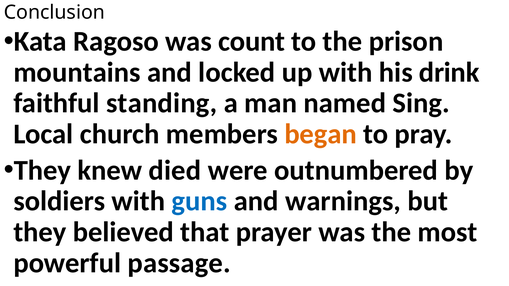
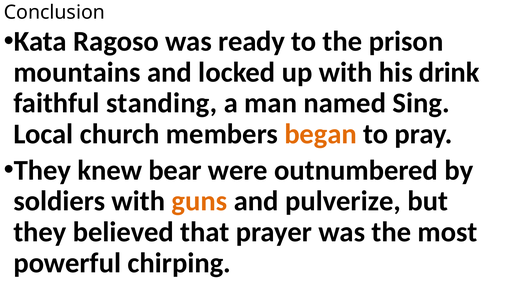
count: count -> ready
died: died -> bear
guns colour: blue -> orange
warnings: warnings -> pulverize
passage: passage -> chirping
